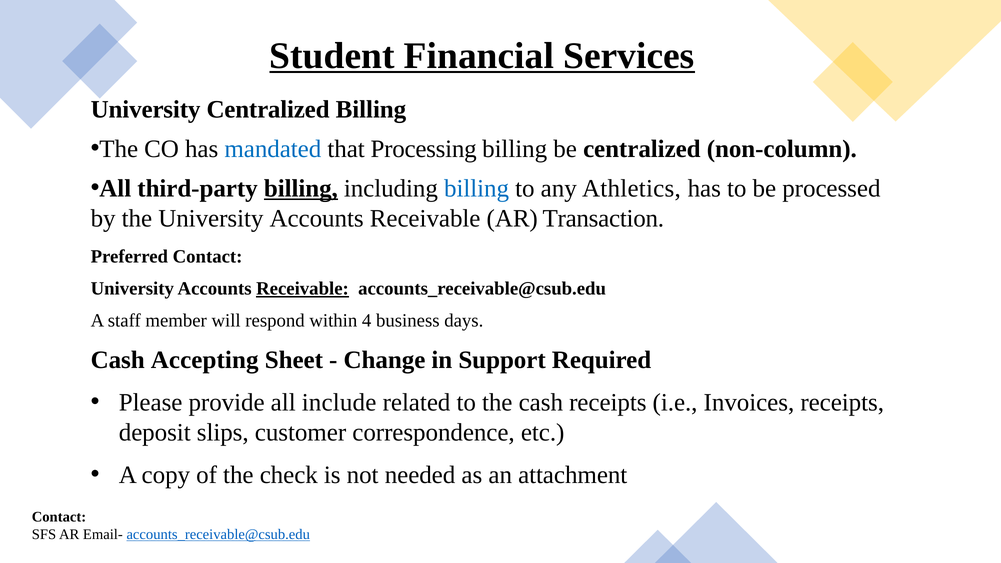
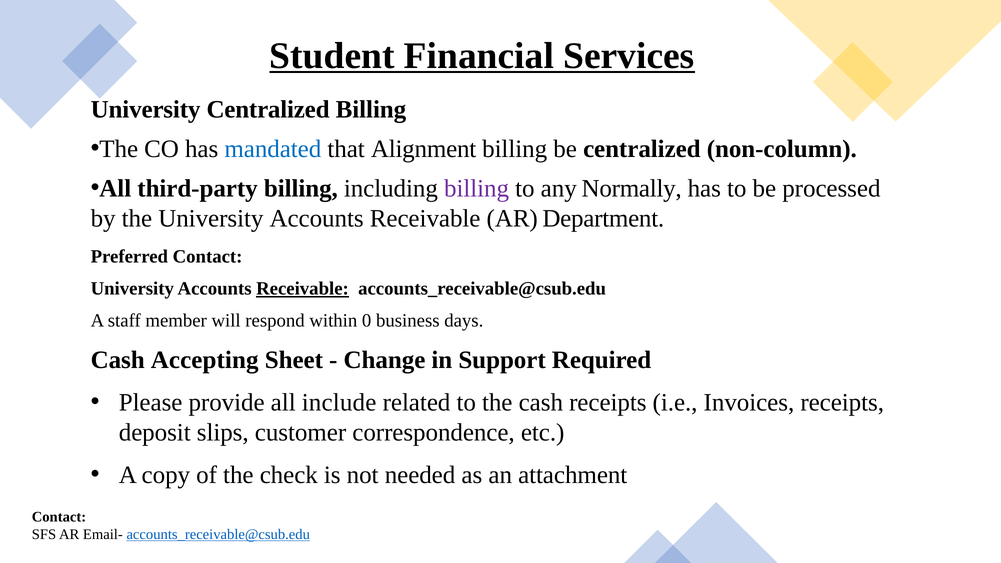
Processing: Processing -> Alignment
billing at (301, 188) underline: present -> none
billing at (477, 188) colour: blue -> purple
Athletics: Athletics -> Normally
Transaction: Transaction -> Department
4: 4 -> 0
